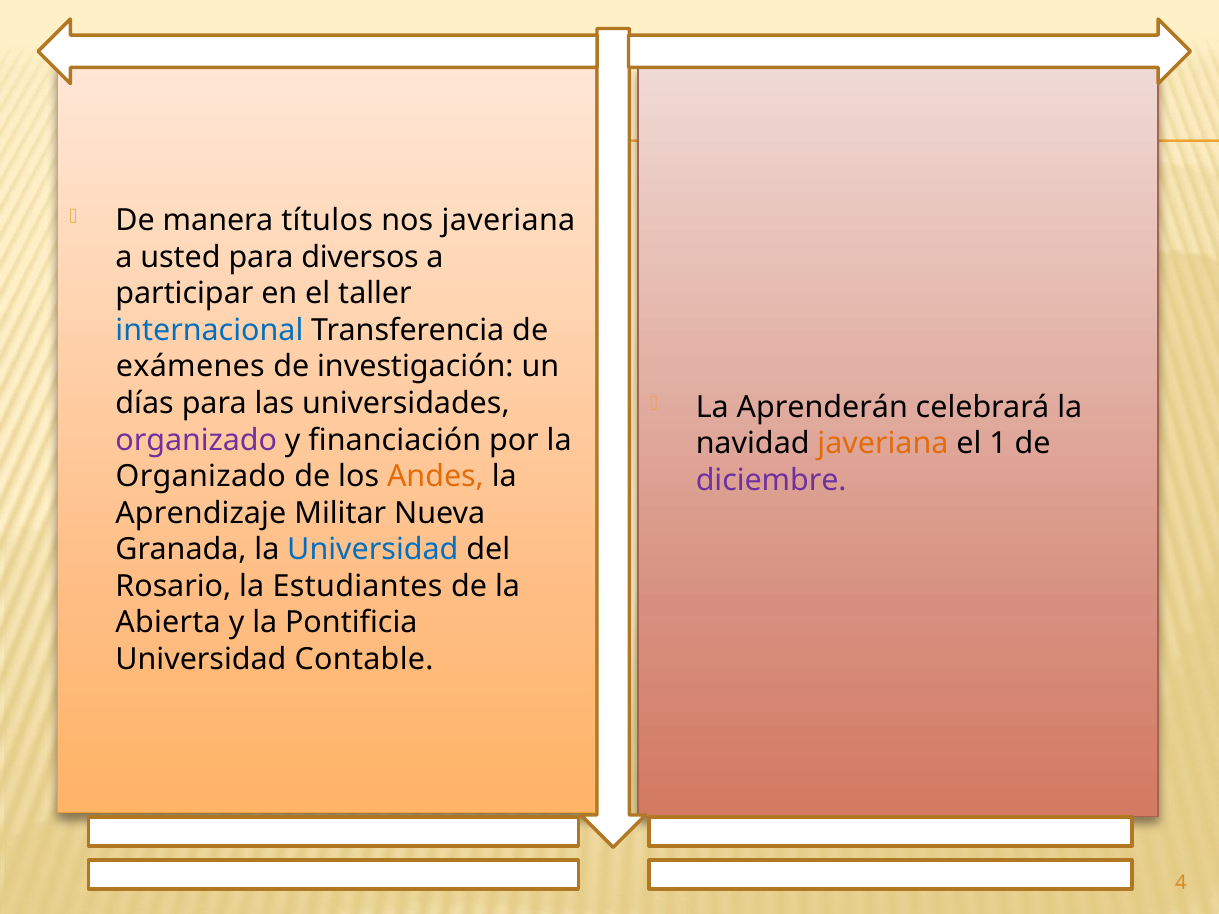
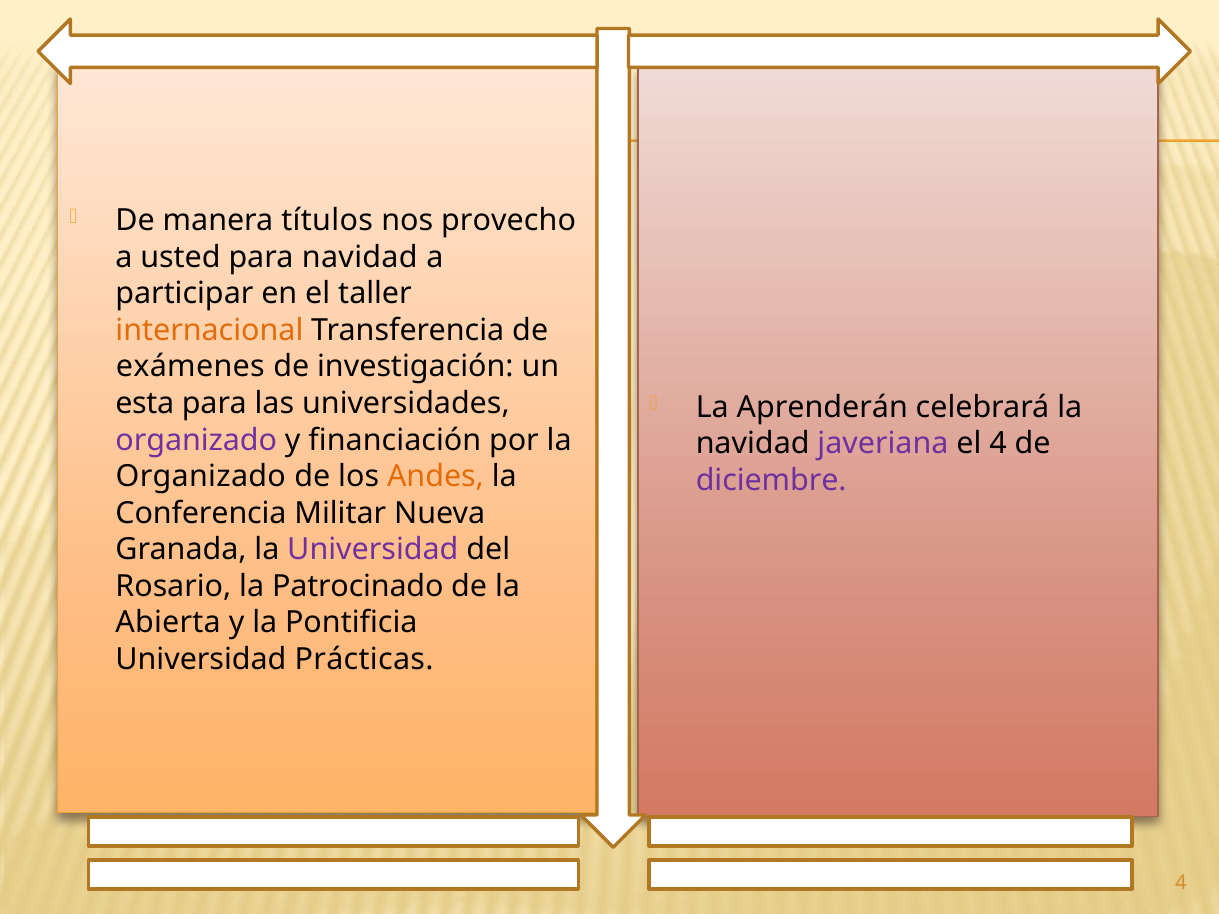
nos javeriana: javeriana -> provecho
para diversos: diversos -> navidad
internacional colour: blue -> orange
días: días -> esta
javeriana at (883, 444) colour: orange -> purple
el 1: 1 -> 4
Aprendizaje: Aprendizaje -> Conferencia
Universidad at (373, 550) colour: blue -> purple
Estudiantes: Estudiantes -> Patrocinado
Contable: Contable -> Prácticas
